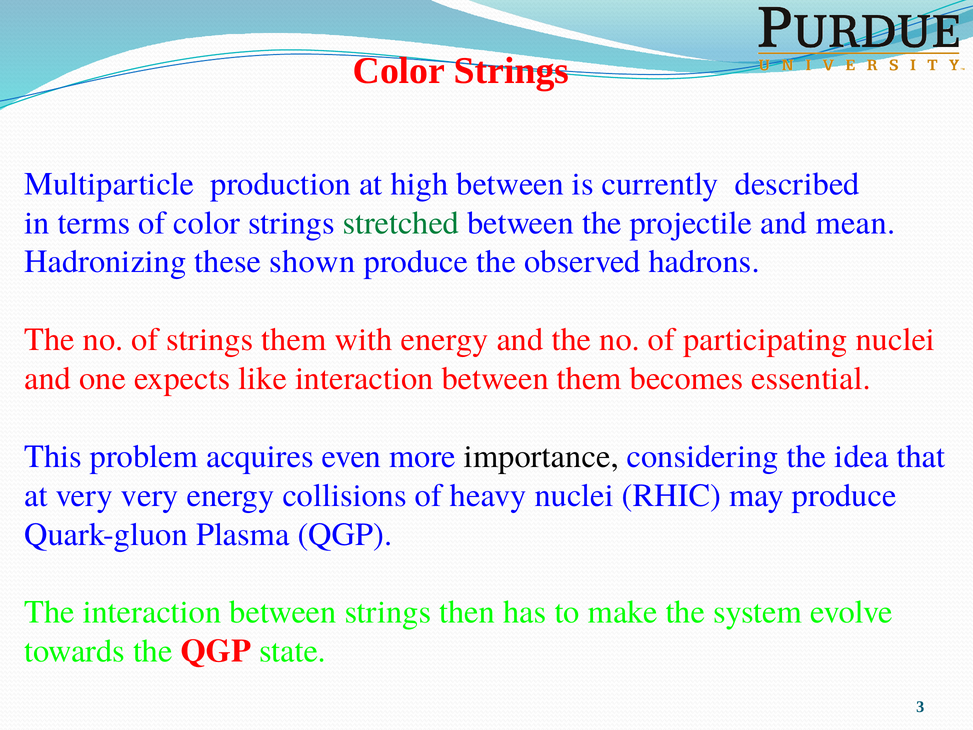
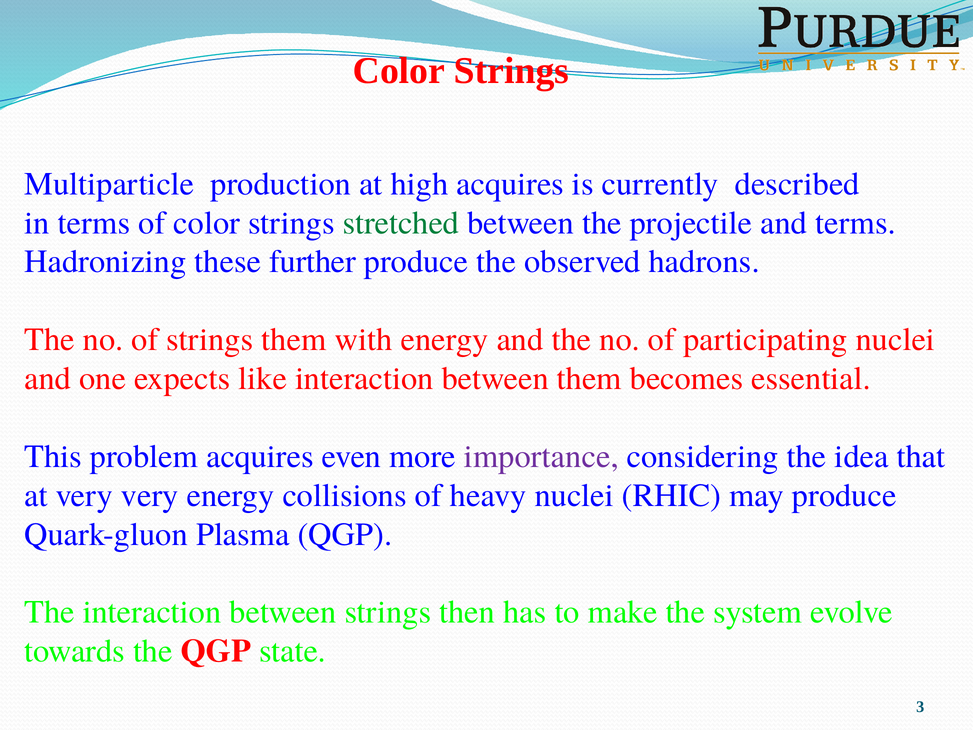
high between: between -> acquires
and mean: mean -> terms
shown: shown -> further
importance colour: black -> purple
